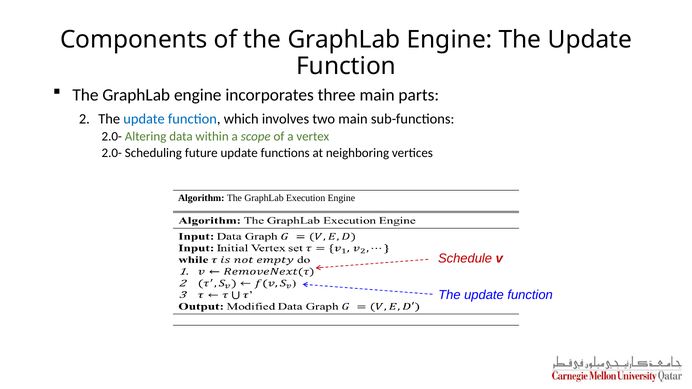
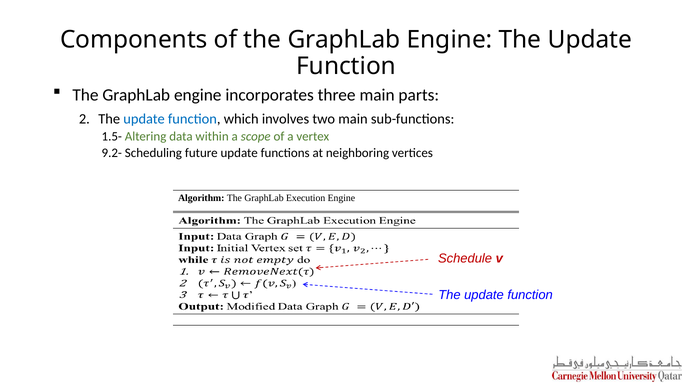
2.0- at (112, 137): 2.0- -> 1.5-
2.0- at (112, 153): 2.0- -> 9.2-
